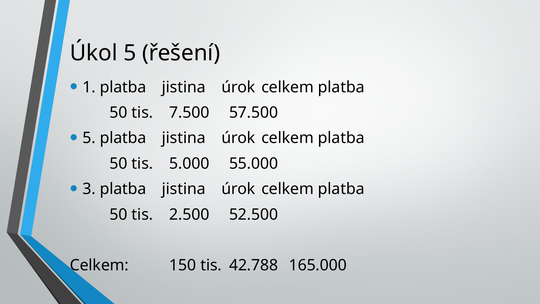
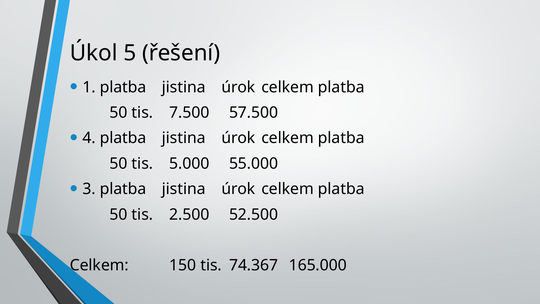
5 at (89, 138): 5 -> 4
42.788: 42.788 -> 74.367
